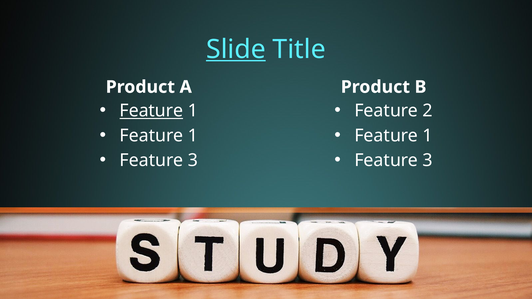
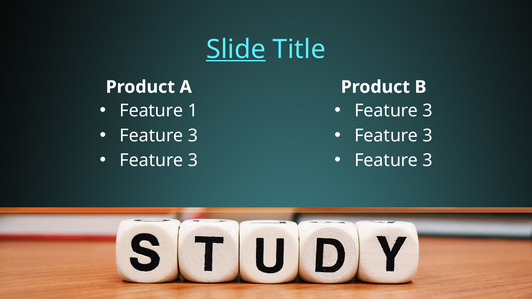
Feature at (151, 111) underline: present -> none
2 at (428, 111): 2 -> 3
1 at (193, 136): 1 -> 3
1 at (428, 136): 1 -> 3
